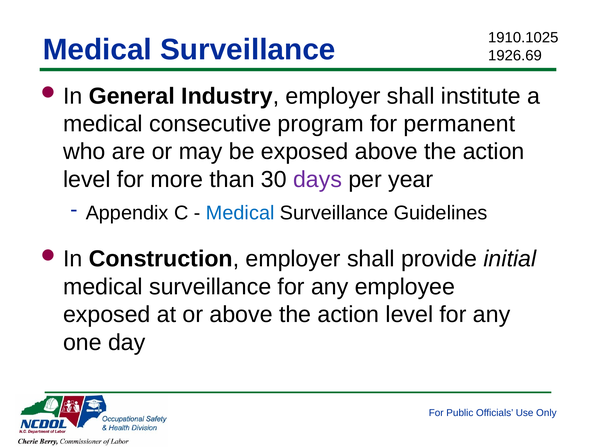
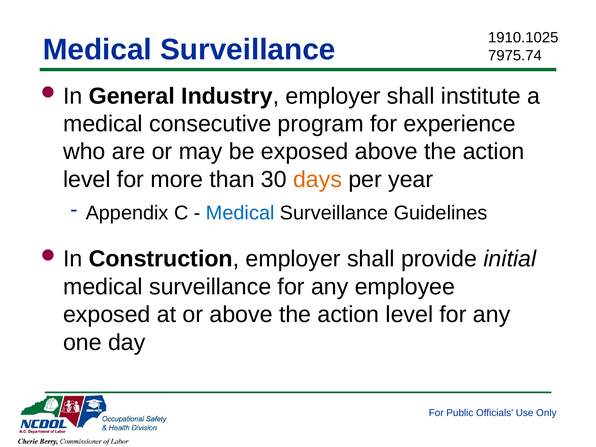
1926.69: 1926.69 -> 7975.74
permanent: permanent -> experience
days colour: purple -> orange
